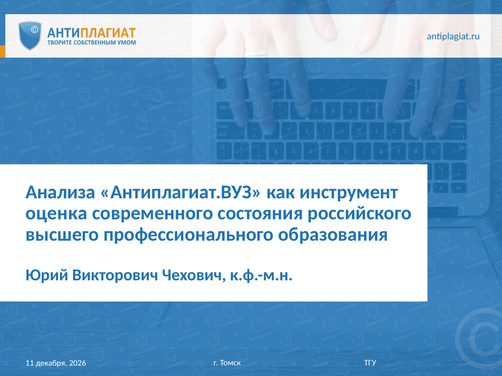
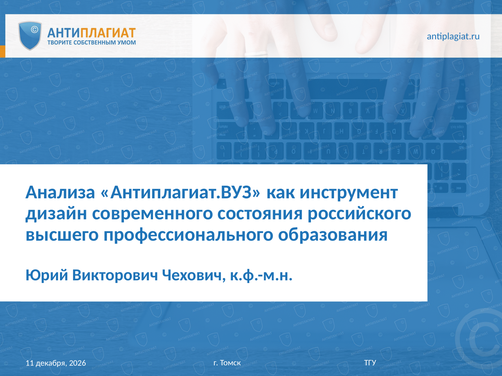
оценка: оценка -> дизайн
